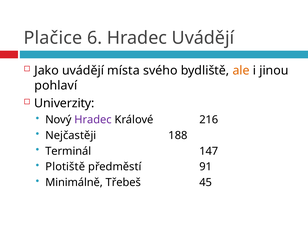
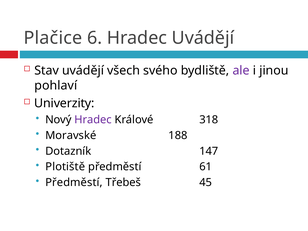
Jako: Jako -> Stav
místa: místa -> všech
ale colour: orange -> purple
216: 216 -> 318
Nejčastěji: Nejčastěji -> Moravské
Terminál: Terminál -> Dotazník
91: 91 -> 61
Minimálně at (74, 183): Minimálně -> Předměstí
